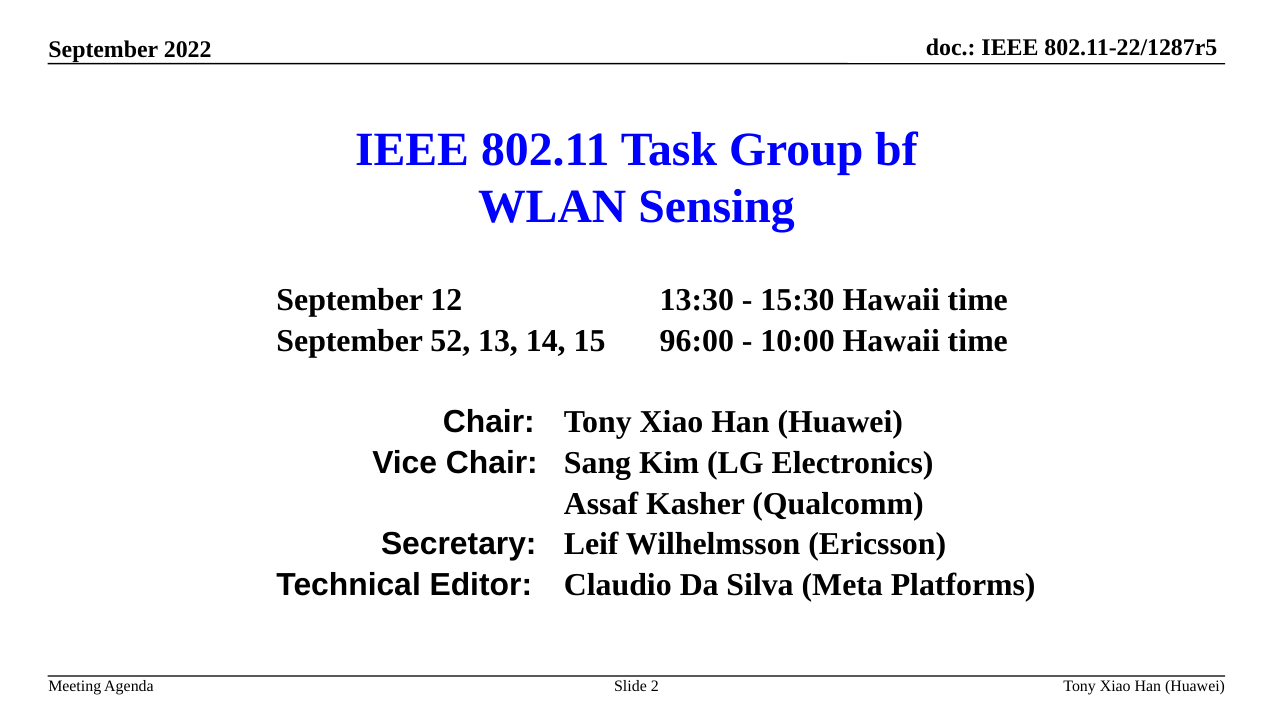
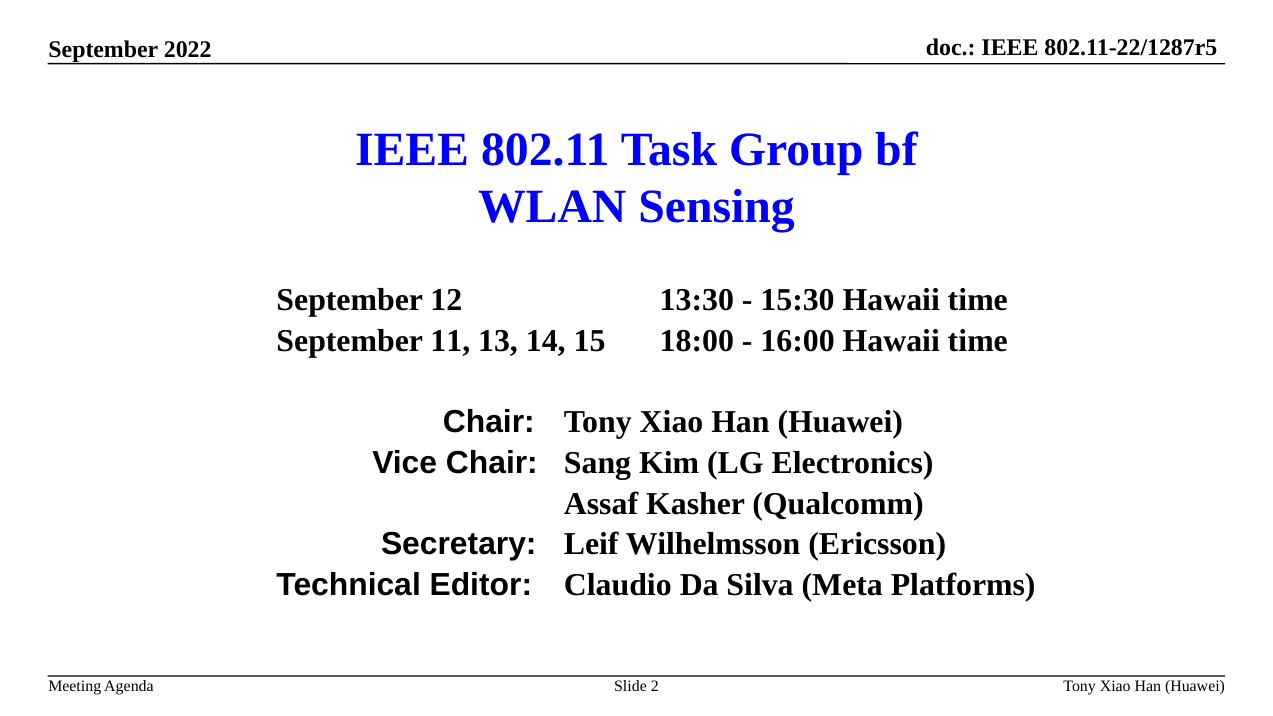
52: 52 -> 11
96:00: 96:00 -> 18:00
10:00: 10:00 -> 16:00
